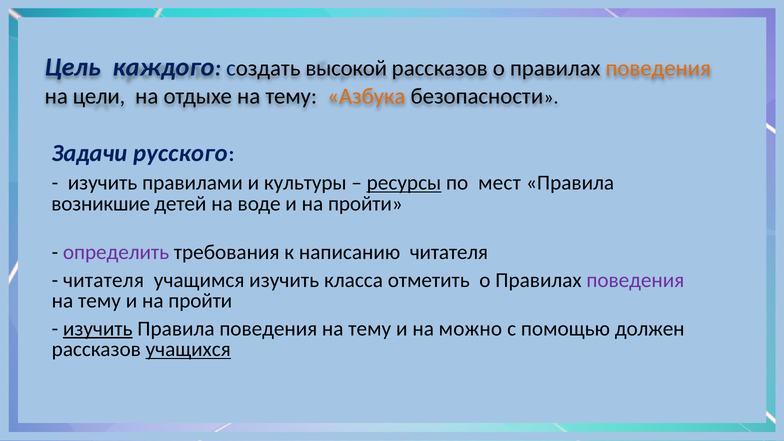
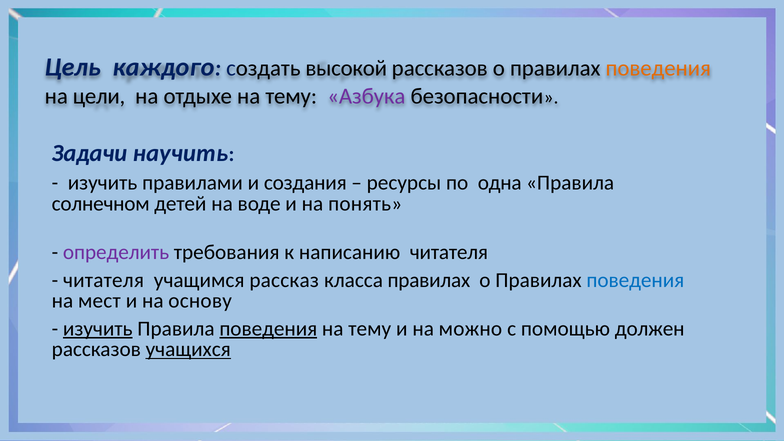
Азбука colour: orange -> purple
русского: русского -> научить
культуры: культуры -> создания
ресурсы underline: present -> none
мест: мест -> одна
возникшие: возникшие -> солнечном
воде и на пройти: пройти -> понять
учащимся изучить: изучить -> рассказ
класса отметить: отметить -> правилах
поведения at (635, 280) colour: purple -> blue
тему at (99, 301): тему -> мест
пройти at (200, 301): пройти -> основу
поведения at (268, 329) underline: none -> present
